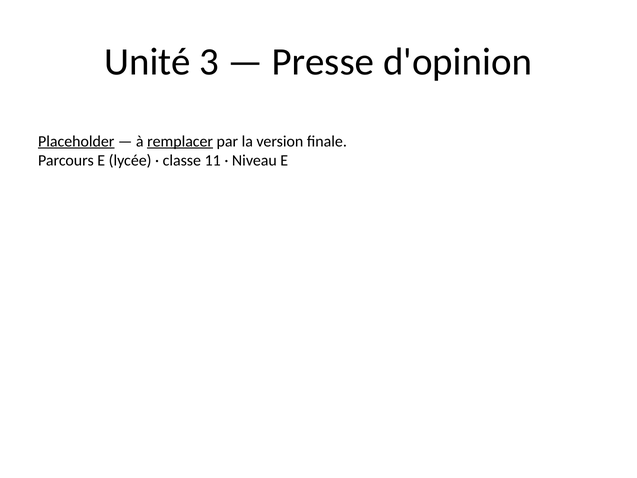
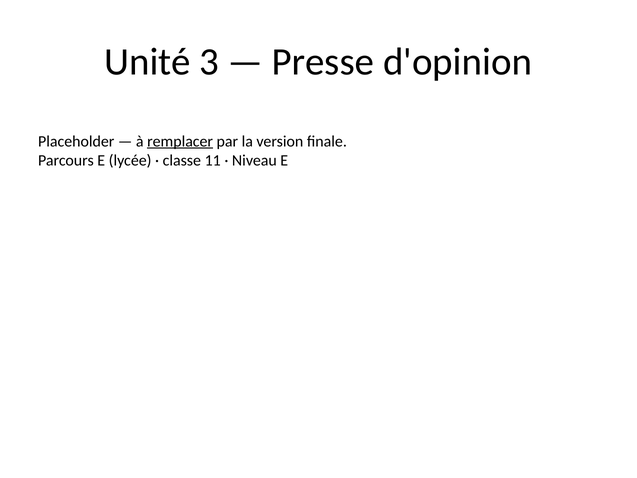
Placeholder underline: present -> none
